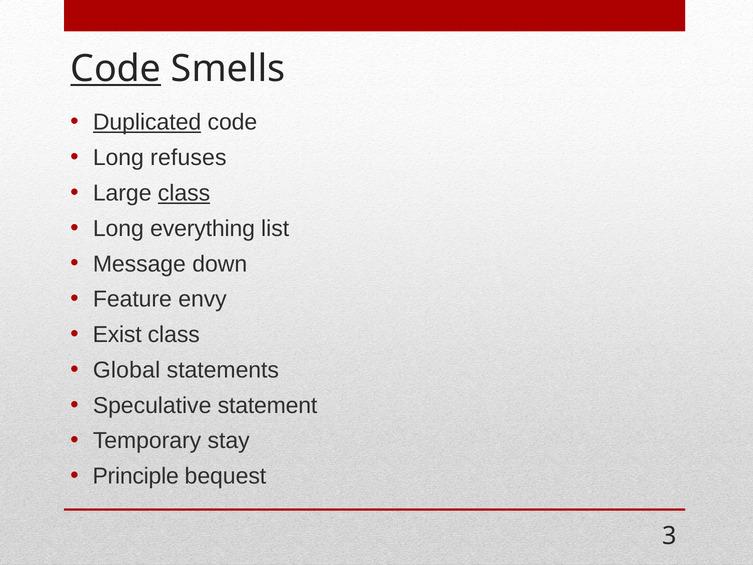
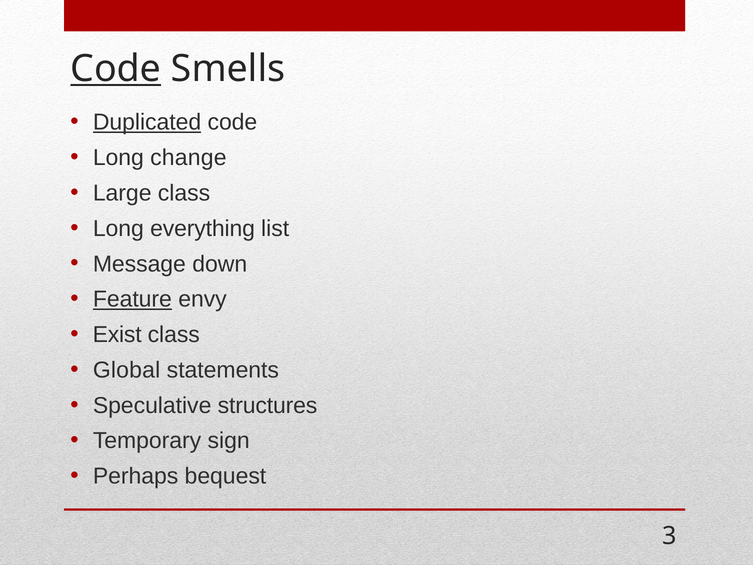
refuses: refuses -> change
class at (184, 193) underline: present -> none
Feature underline: none -> present
statement: statement -> structures
stay: stay -> sign
Principle: Principle -> Perhaps
